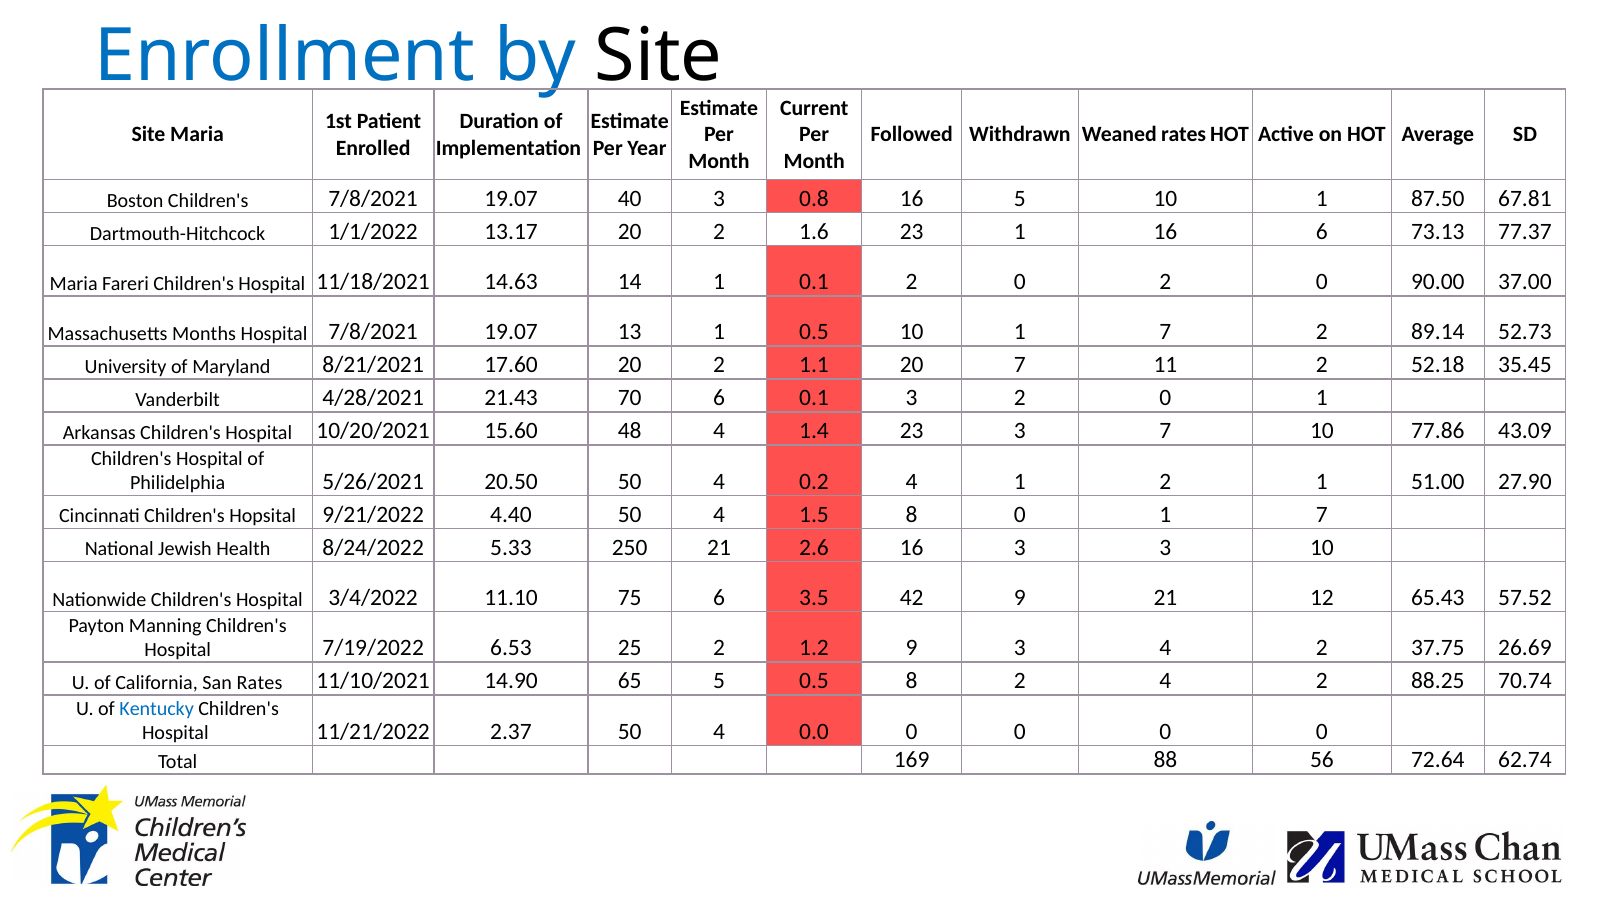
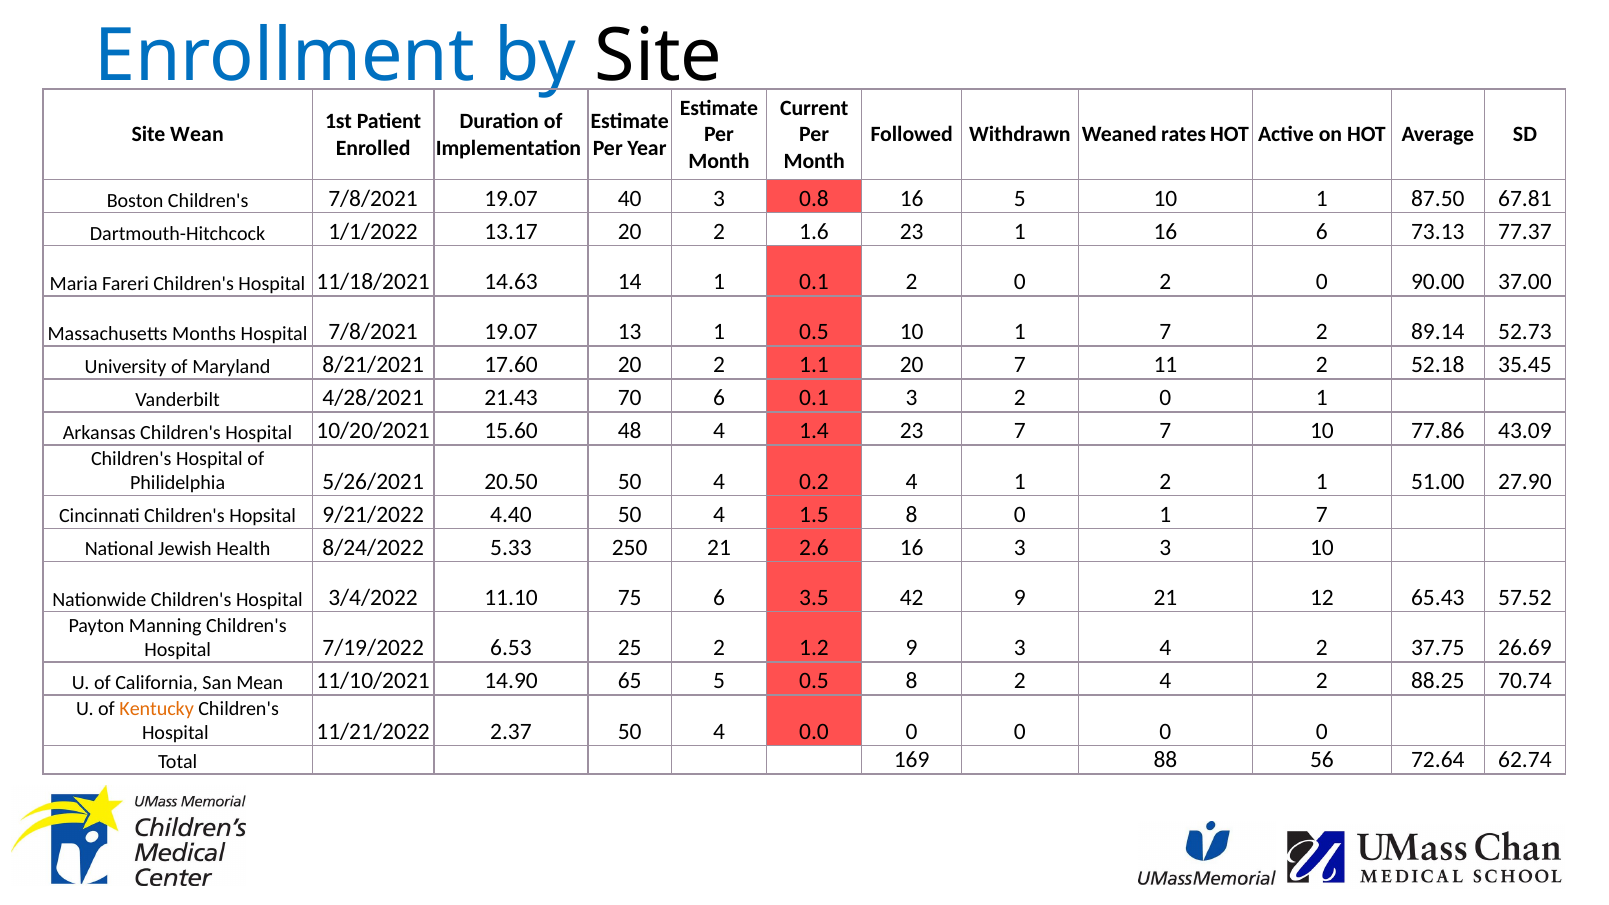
Site Maria: Maria -> Wean
23 3: 3 -> 7
San Rates: Rates -> Mean
Kentucky colour: blue -> orange
